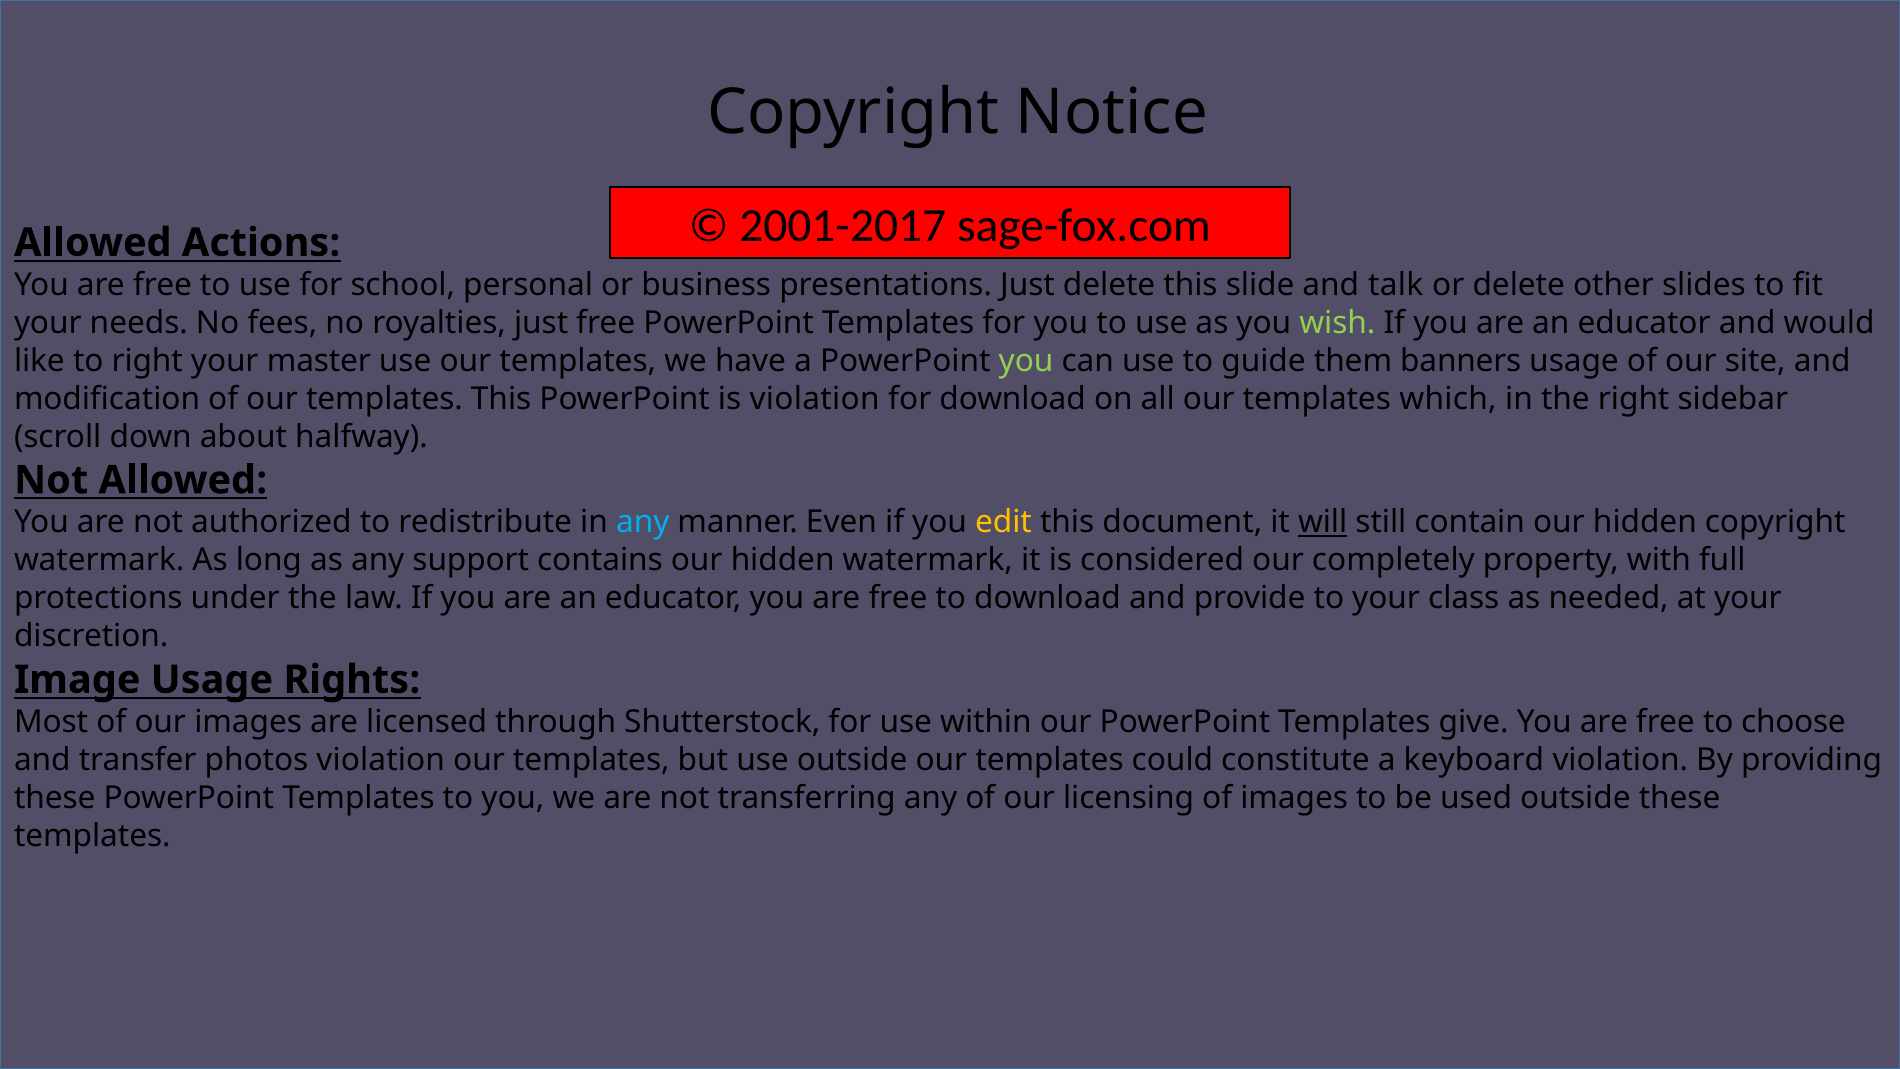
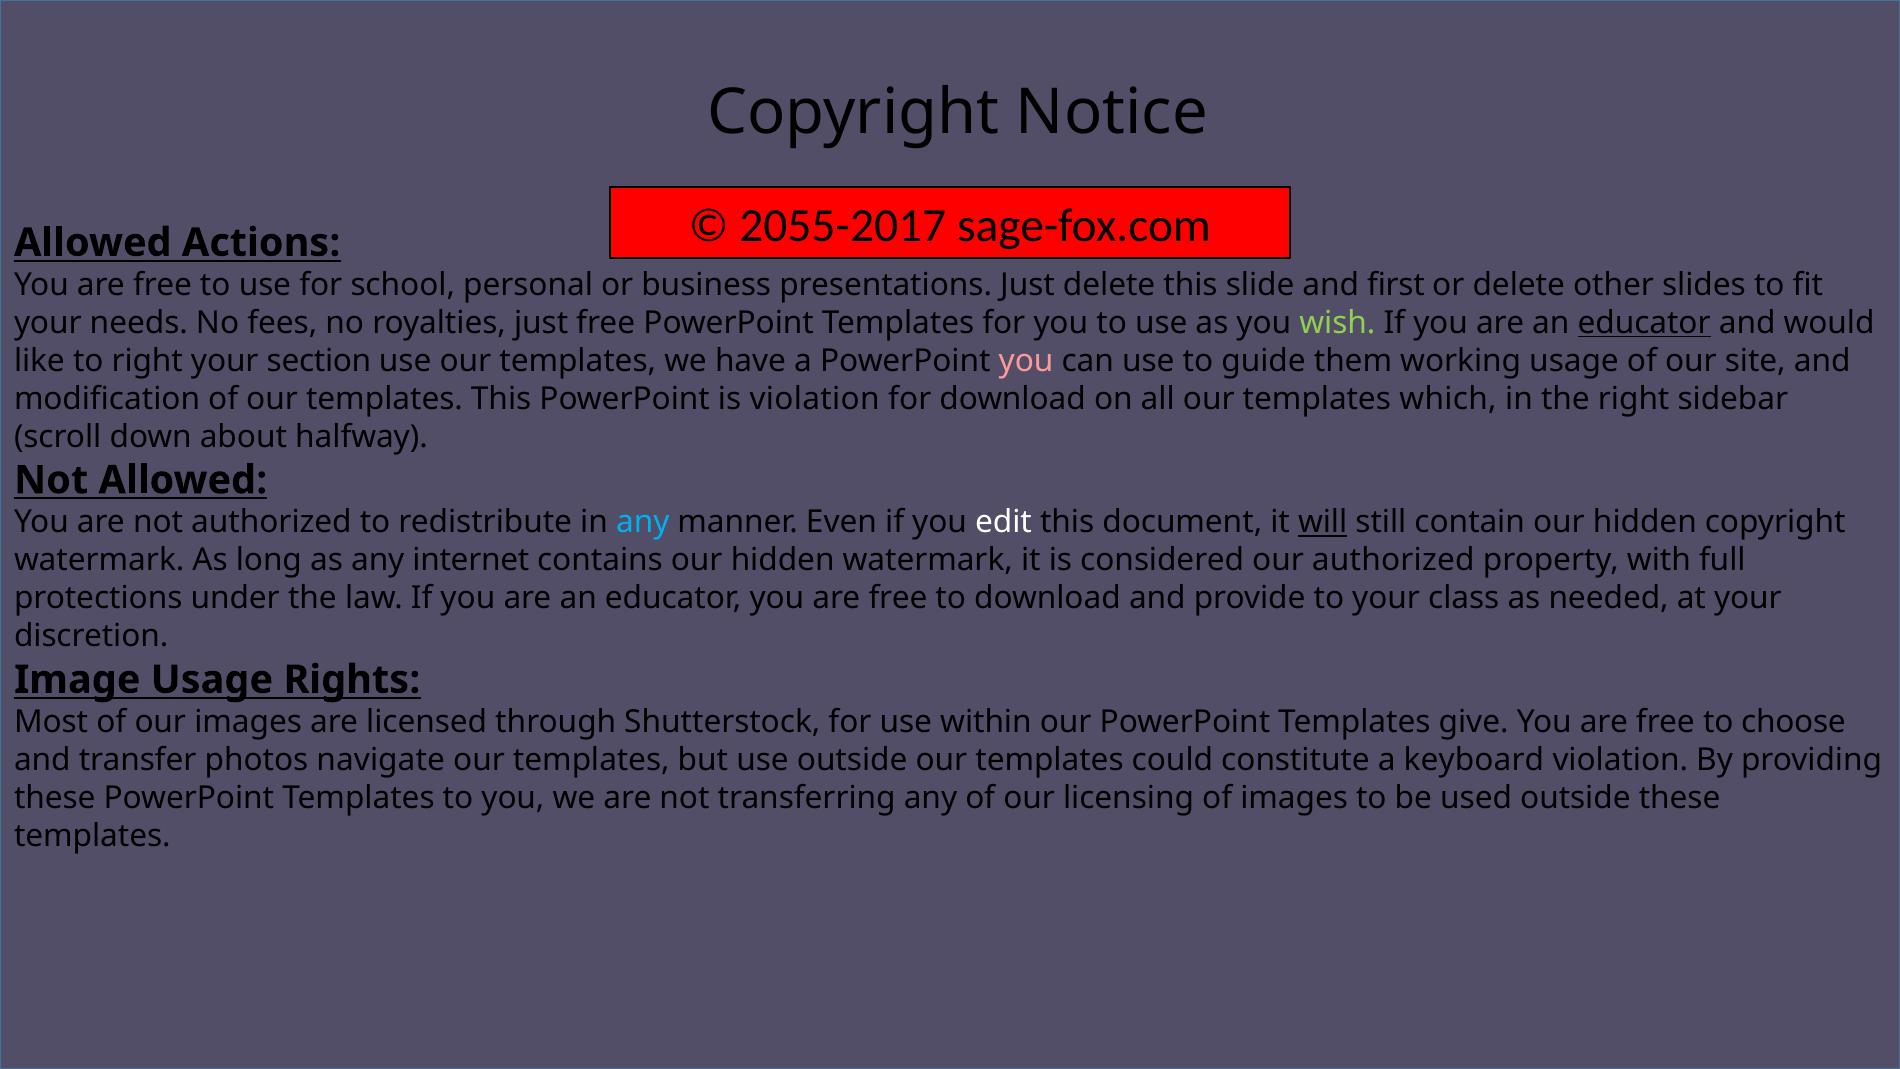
2001-2017: 2001-2017 -> 2055-2017
talk: talk -> first
educator at (1644, 323) underline: none -> present
master: master -> section
you at (1026, 361) colour: light green -> pink
banners: banners -> working
edit colour: yellow -> white
support: support -> internet
our completely: completely -> authorized
photos violation: violation -> navigate
